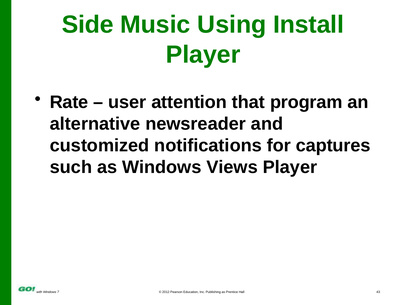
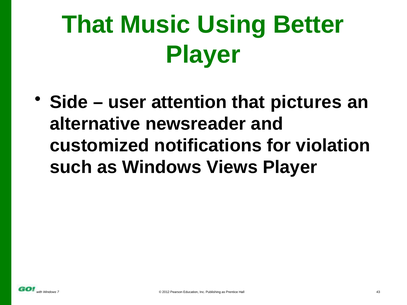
Side at (88, 25): Side -> That
Install: Install -> Better
Rate: Rate -> Side
program: program -> pictures
captures: captures -> violation
